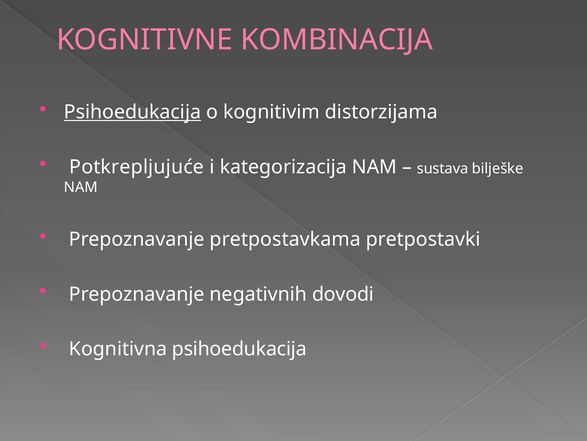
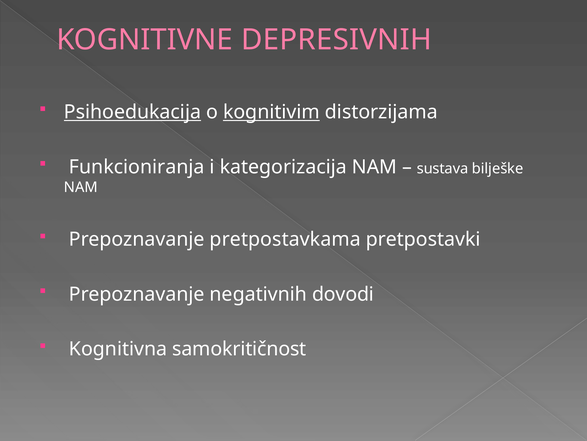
KOMBINACIJA: KOMBINACIJA -> DEPRESIVNIH
kognitivim underline: none -> present
Potkrepljujuće: Potkrepljujuće -> Funkcioniranja
Kognitivna psihoedukacija: psihoedukacija -> samokritičnost
